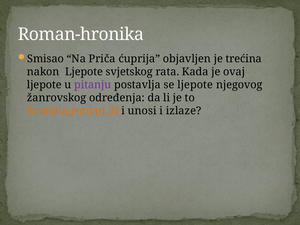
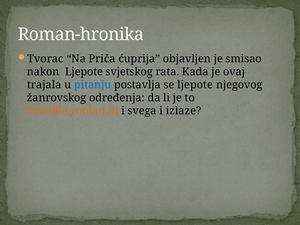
Smisao: Smisao -> Tvorac
trećina: trećina -> smisao
ljepote at (44, 85): ljepote -> trajala
pitanju colour: purple -> blue
unosi: unosi -> svega
